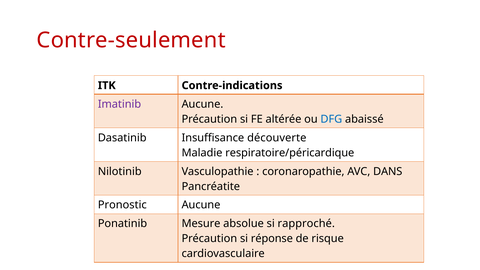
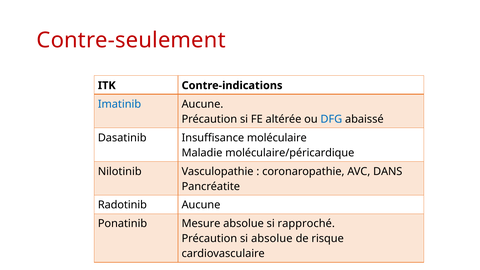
Imatinib colour: purple -> blue
découverte: découverte -> moléculaire
respiratoire/péricardique: respiratoire/péricardique -> moléculaire/péricardique
Pronostic: Pronostic -> Radotinib
si réponse: réponse -> absolue
